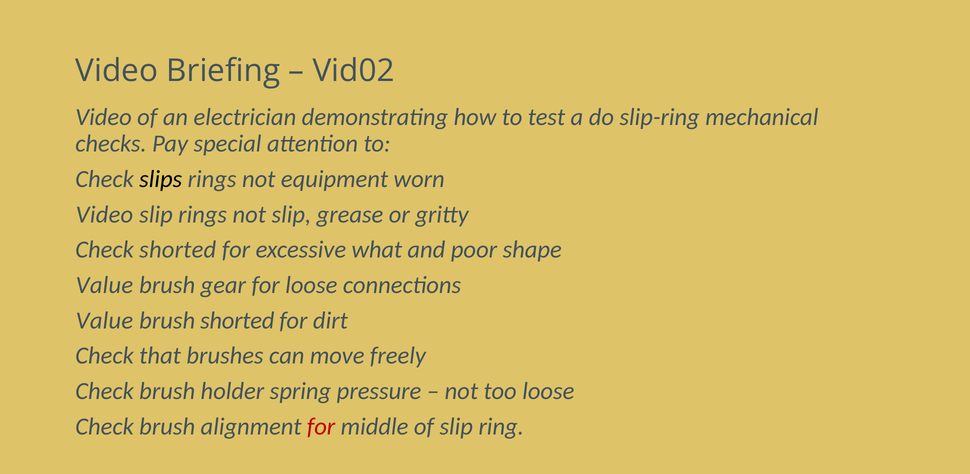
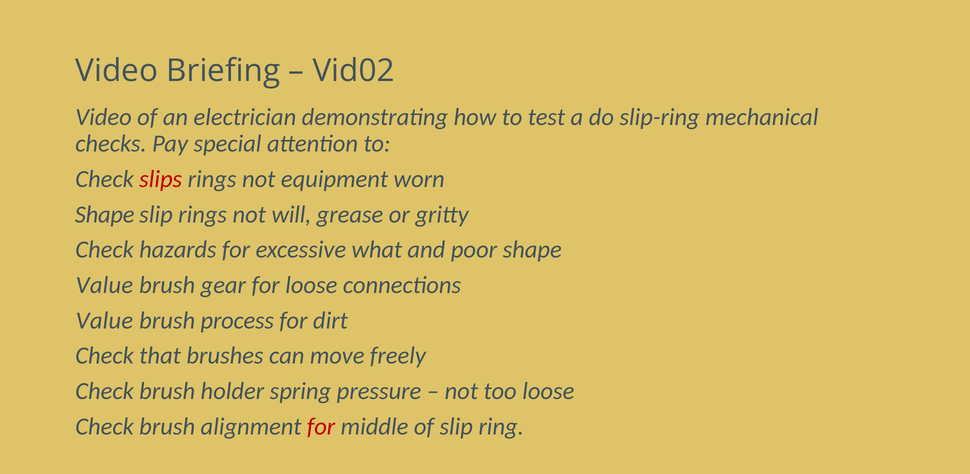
slips colour: black -> red
Video at (104, 215): Video -> Shape
not slip: slip -> will
Check shorted: shorted -> hazards
brush shorted: shorted -> process
